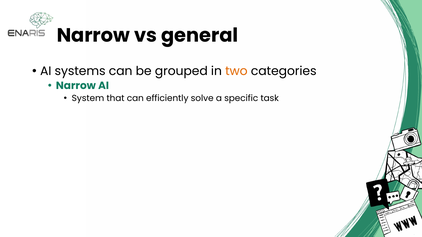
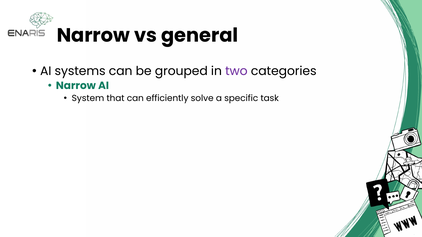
two colour: orange -> purple
